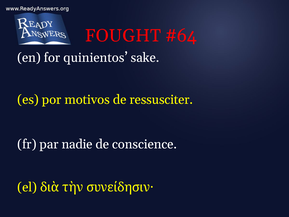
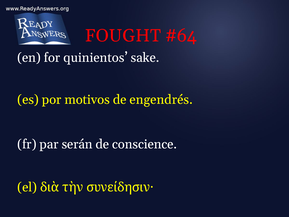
ressusciter: ressusciter -> engendrés
nadie: nadie -> serán
